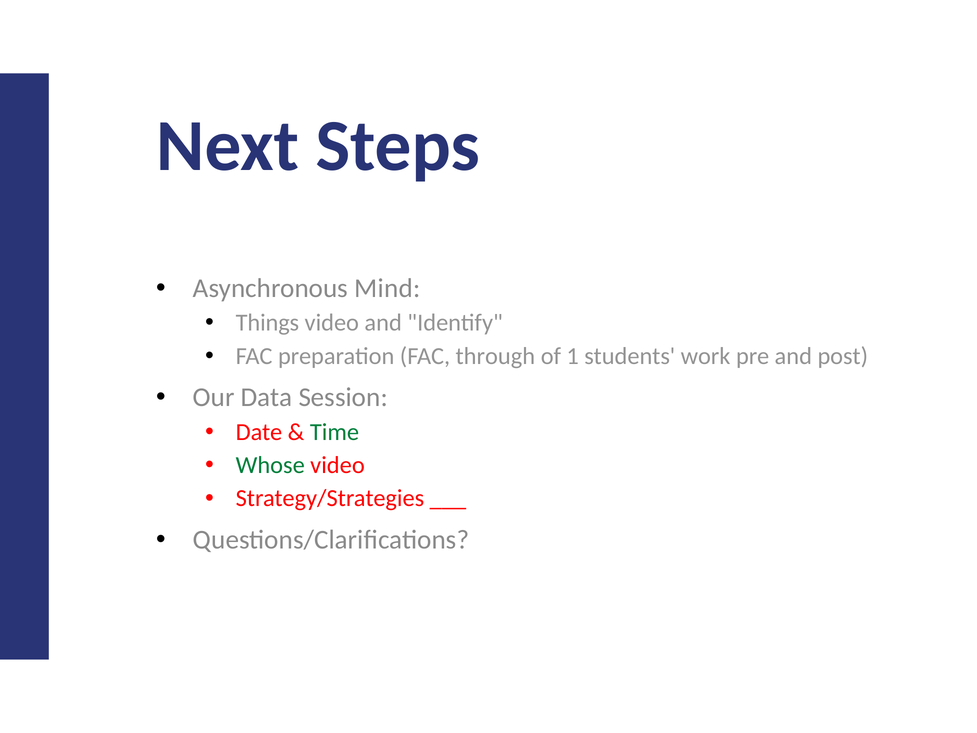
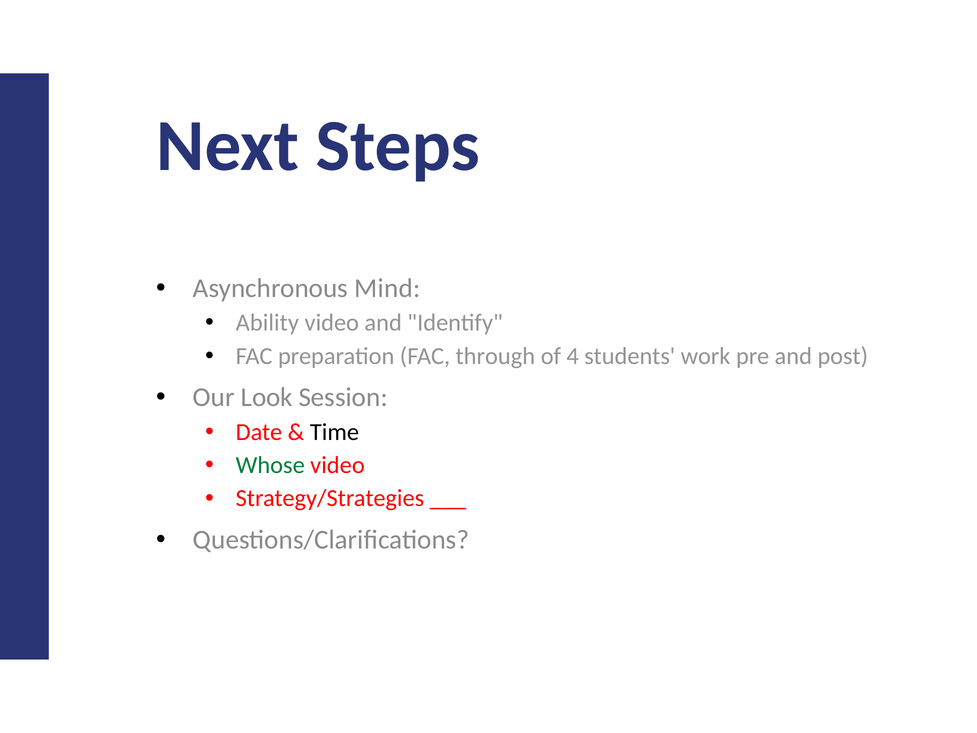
Things: Things -> Ability
1: 1 -> 4
Data: Data -> Look
Time colour: green -> black
